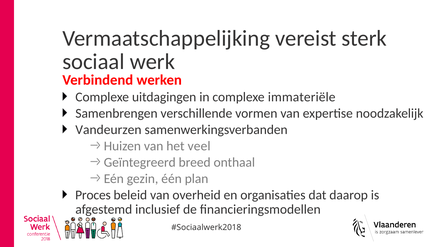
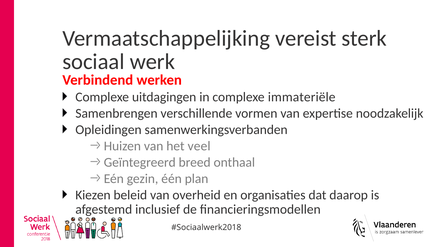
Vandeurzen: Vandeurzen -> Opleidingen
Proces: Proces -> Kiezen
